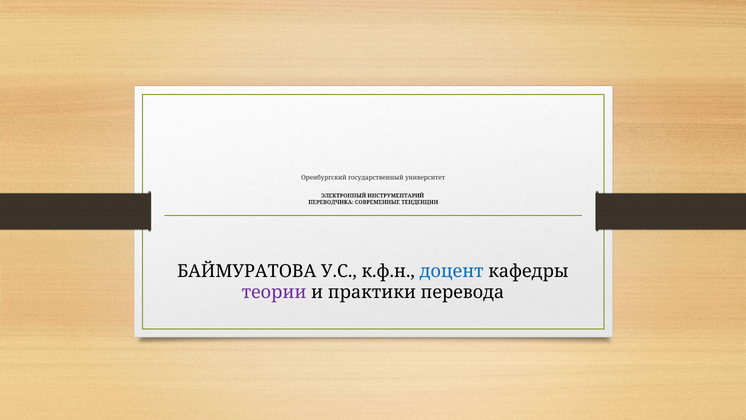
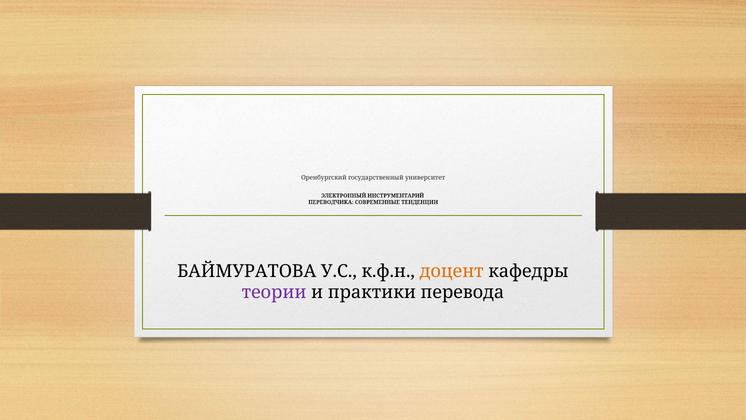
доцент colour: blue -> orange
